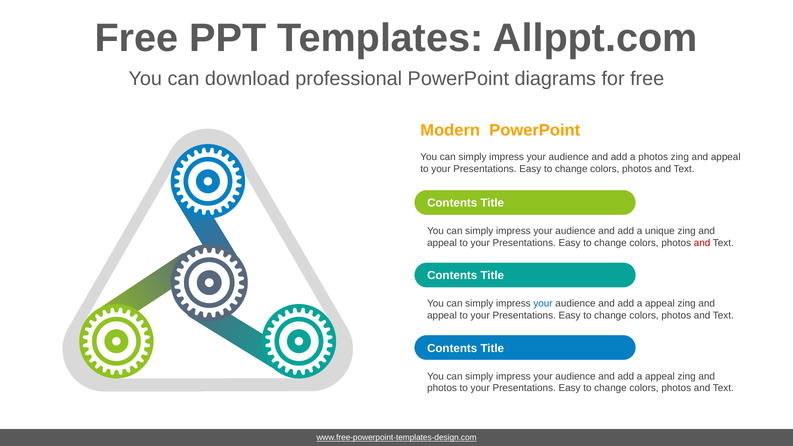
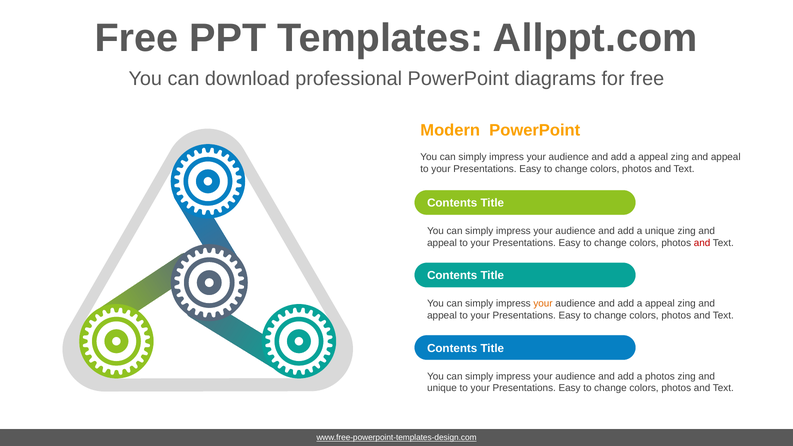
photos at (653, 157): photos -> appeal
your at (543, 304) colour: blue -> orange
appeal at (660, 376): appeal -> photos
photos at (442, 388): photos -> unique
